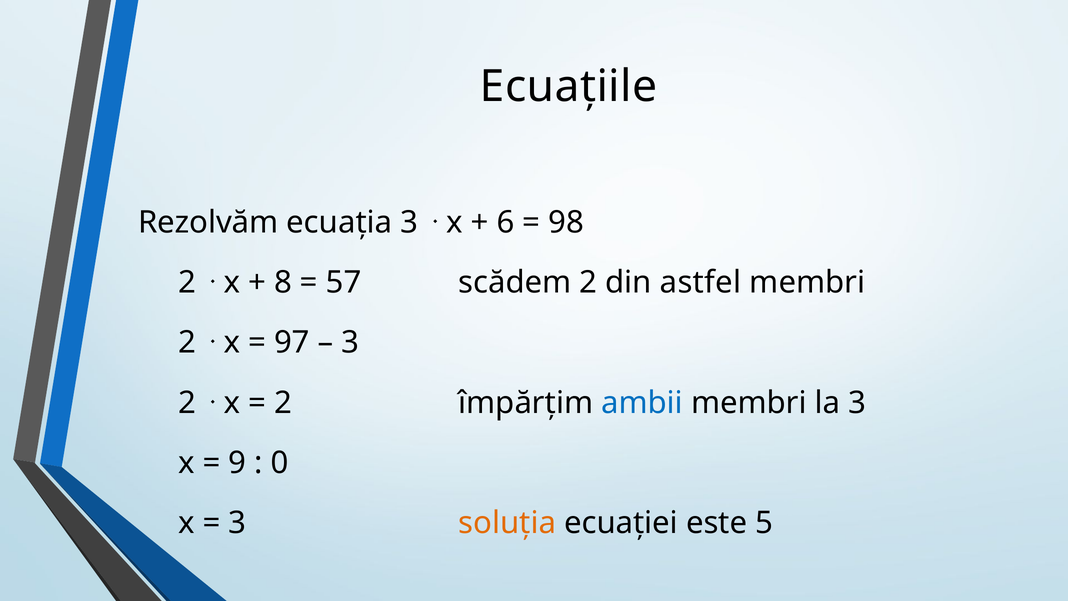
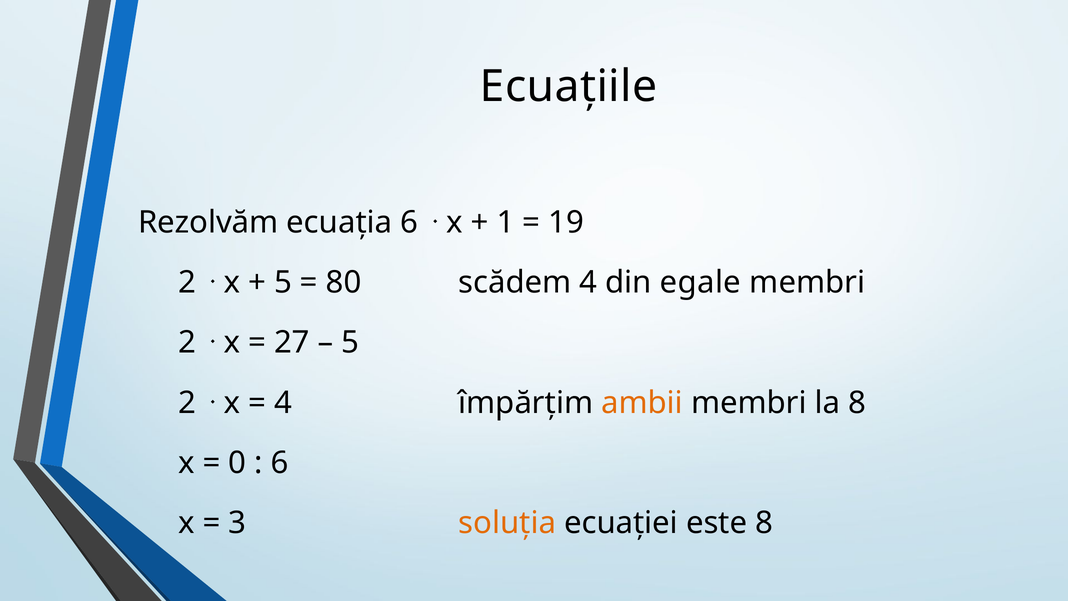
ecuația 3: 3 -> 6
6: 6 -> 1
98: 98 -> 19
8 at (283, 282): 8 -> 5
57: 57 -> 80
scădem 2: 2 -> 4
astfel: astfel -> egale
97: 97 -> 27
3 at (350, 342): 3 -> 5
2 at (283, 403): 2 -> 4
ambii colour: blue -> orange
la 3: 3 -> 8
9: 9 -> 0
0 at (280, 463): 0 -> 6
este 5: 5 -> 8
